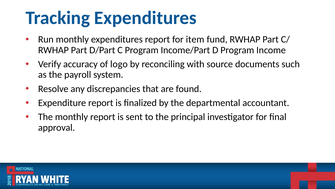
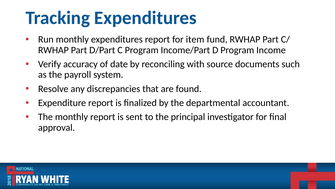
logo: logo -> date
